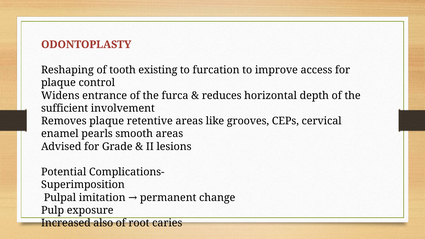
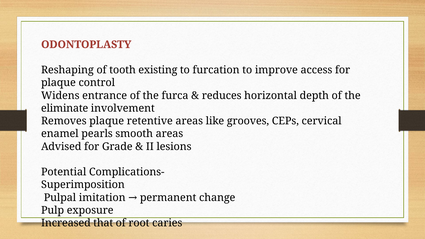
sufficient: sufficient -> eliminate
also: also -> that
